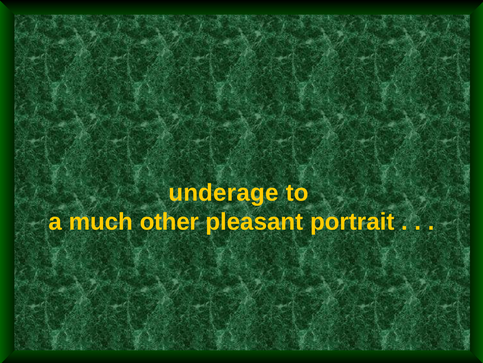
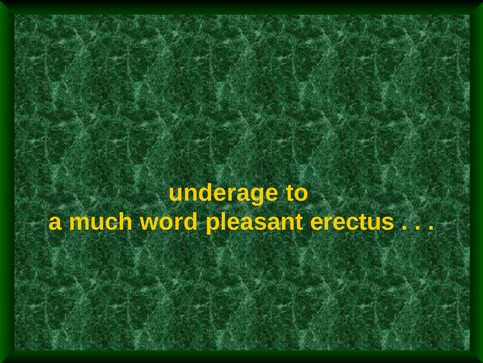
other: other -> word
portrait: portrait -> erectus
